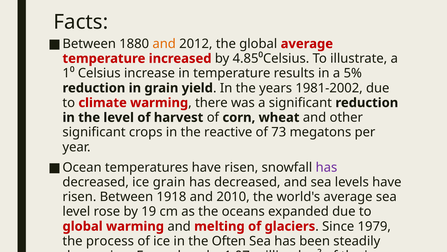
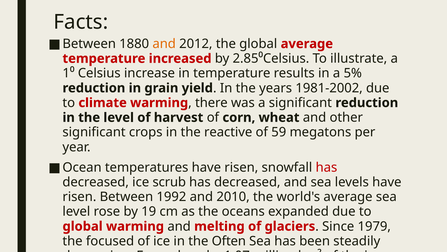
4.85⁰Celsius: 4.85⁰Celsius -> 2.85⁰Celsius
73: 73 -> 59
has at (326, 167) colour: purple -> red
ice grain: grain -> scrub
1918: 1918 -> 1992
process: process -> focused
